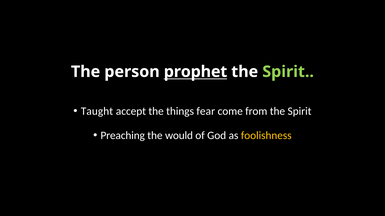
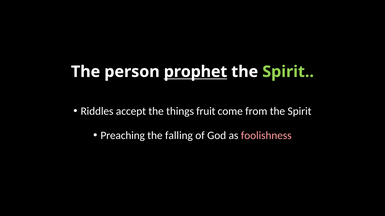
Taught: Taught -> Riddles
fear: fear -> fruit
would: would -> falling
foolishness colour: yellow -> pink
